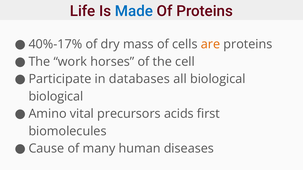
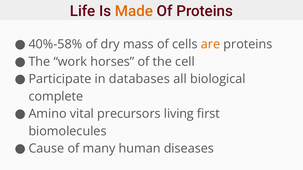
Made colour: blue -> orange
40%-17%: 40%-17% -> 40%-58%
biological at (56, 97): biological -> complete
acids: acids -> living
